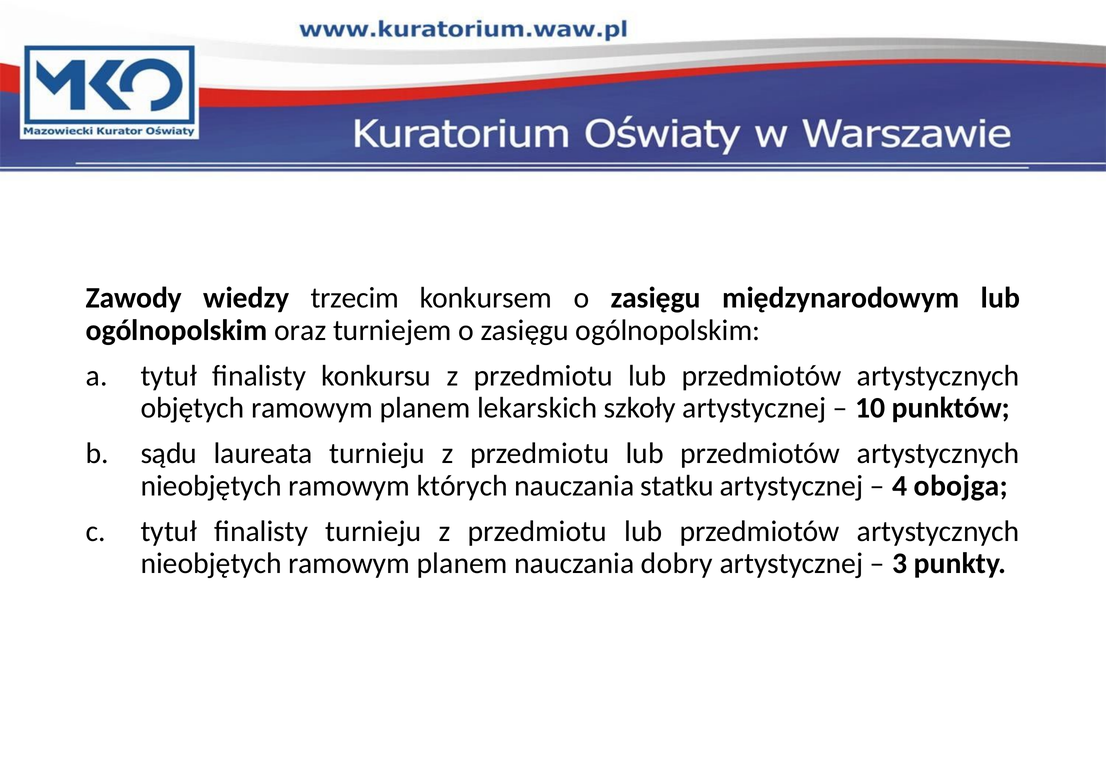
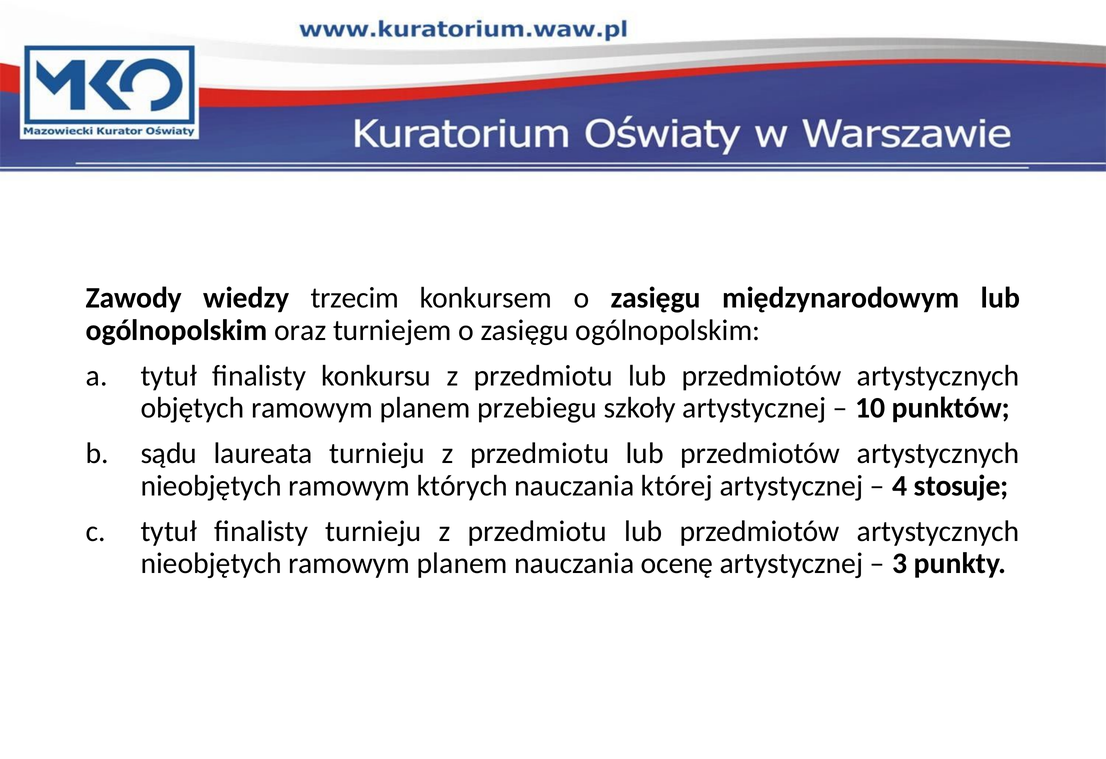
lekarskich: lekarskich -> przebiegu
statku: statku -> której
obojga: obojga -> stosuje
dobry: dobry -> ocenę
